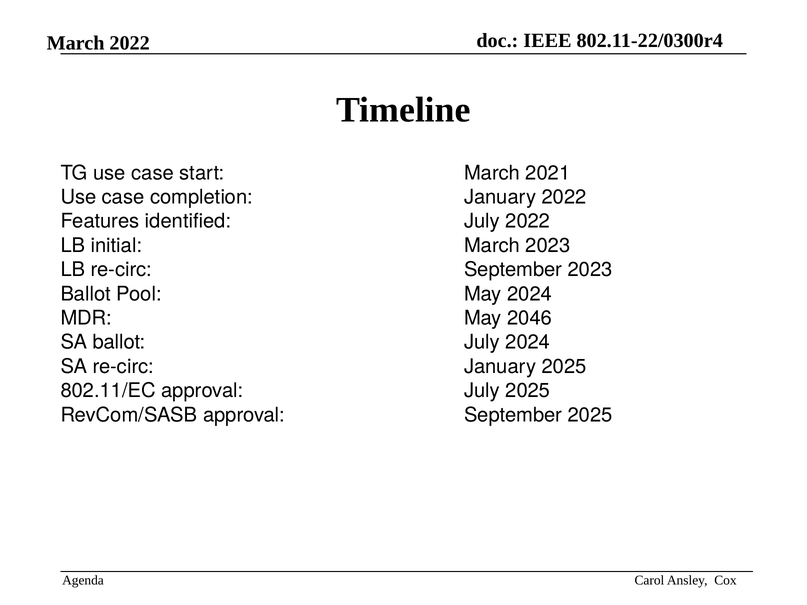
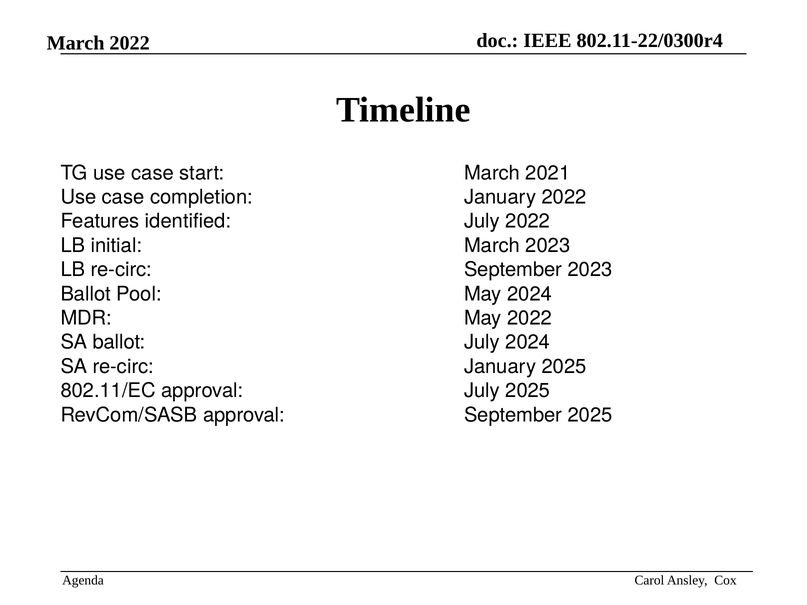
May 2046: 2046 -> 2022
